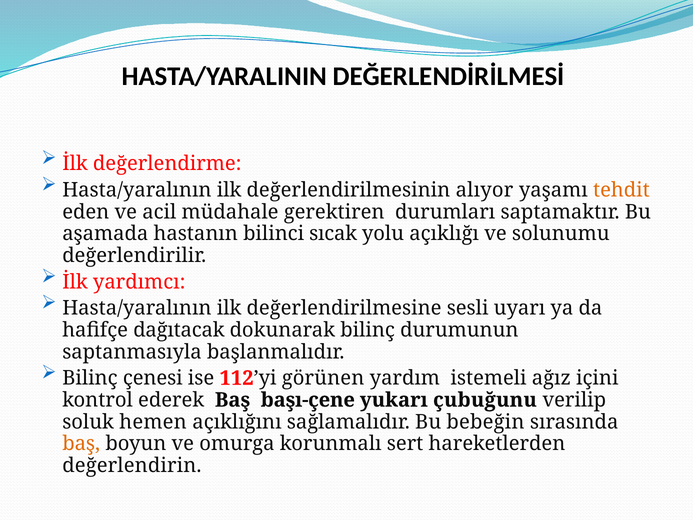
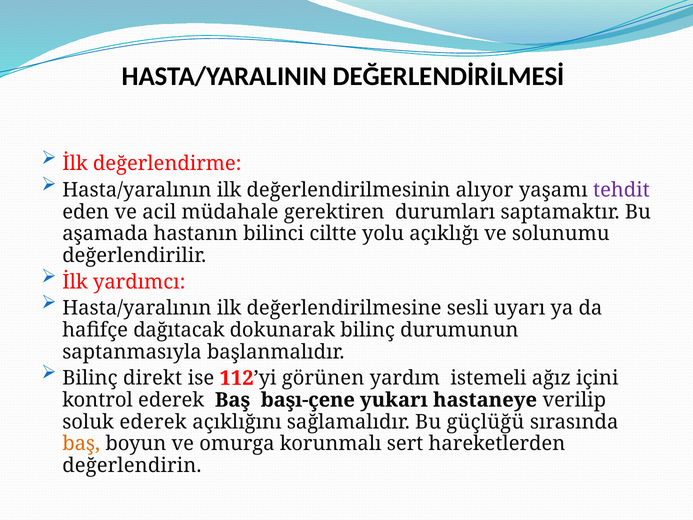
tehdit colour: orange -> purple
sıcak: sıcak -> ciltte
çenesi: çenesi -> direkt
çubuğunu: çubuğunu -> hastaneye
soluk hemen: hemen -> ederek
bebeğin: bebeğin -> güçlüğü
